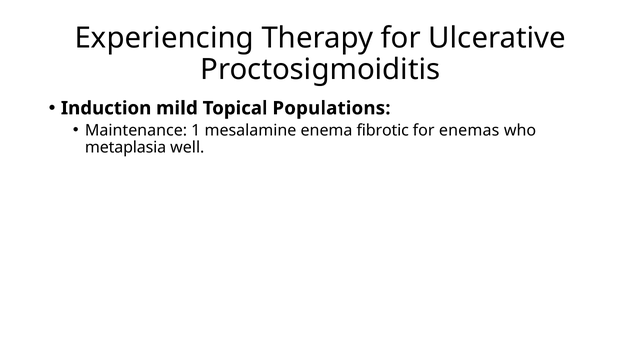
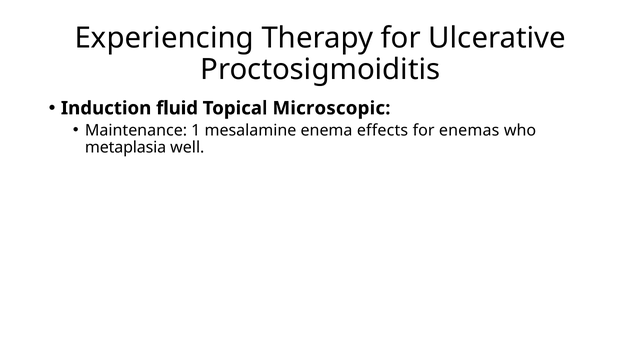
mild: mild -> fluid
Populations: Populations -> Microscopic
fibrotic: fibrotic -> effects
